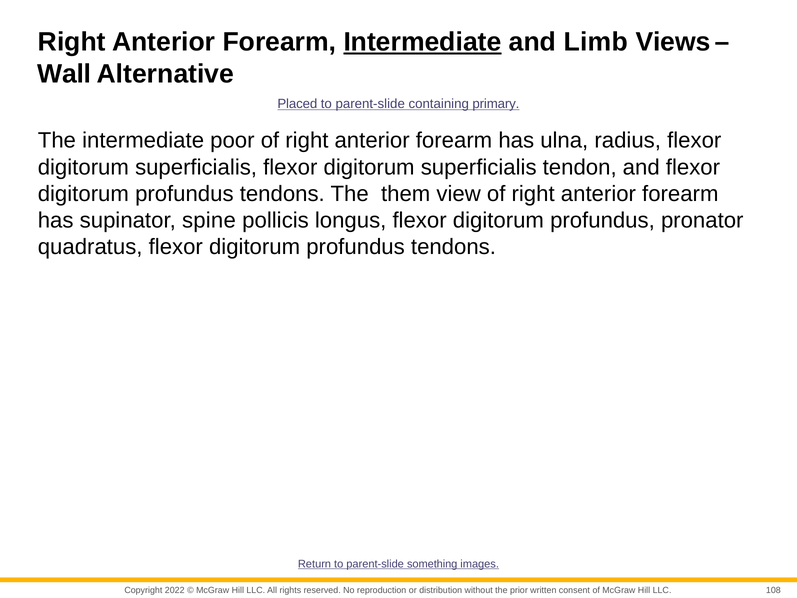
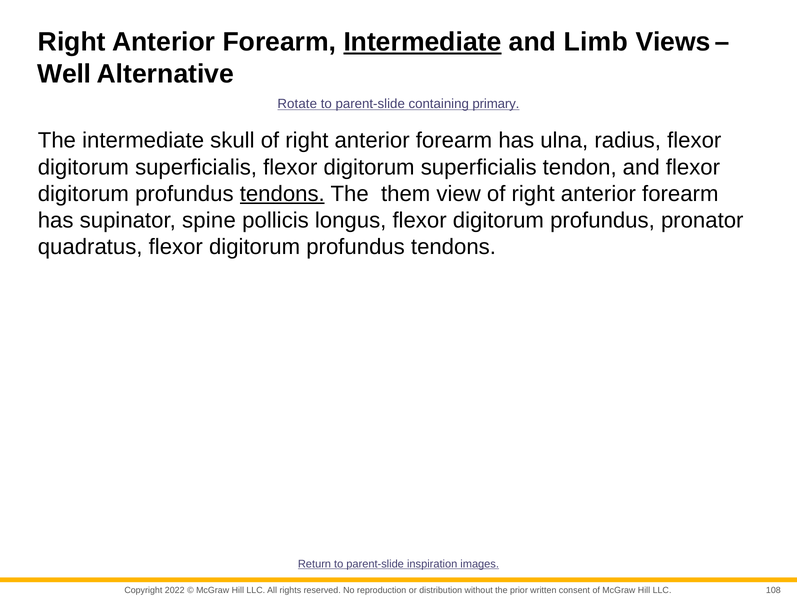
Wall: Wall -> Well
Placed: Placed -> Rotate
poor: poor -> skull
tendons at (282, 194) underline: none -> present
something: something -> inspiration
